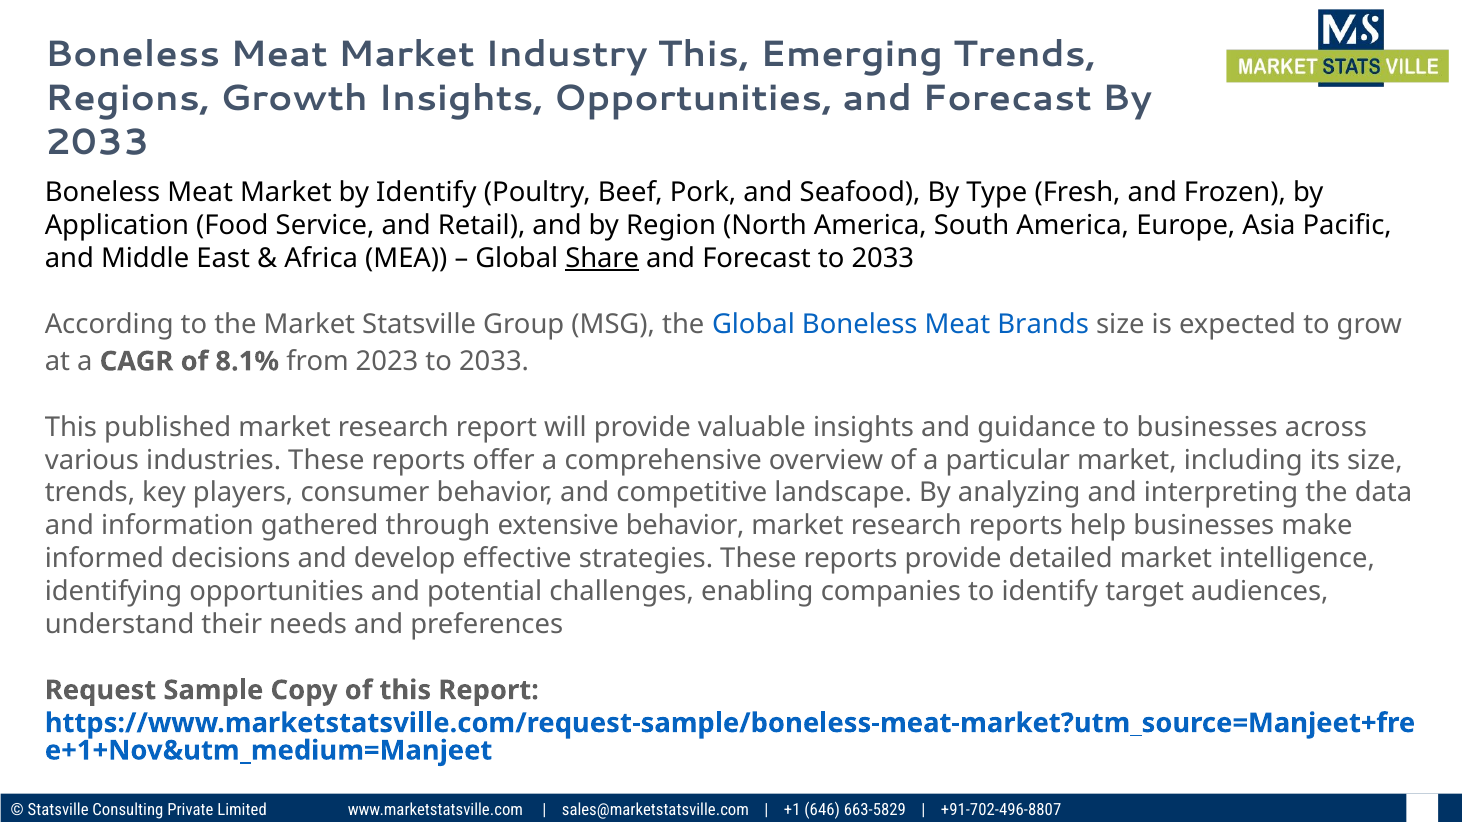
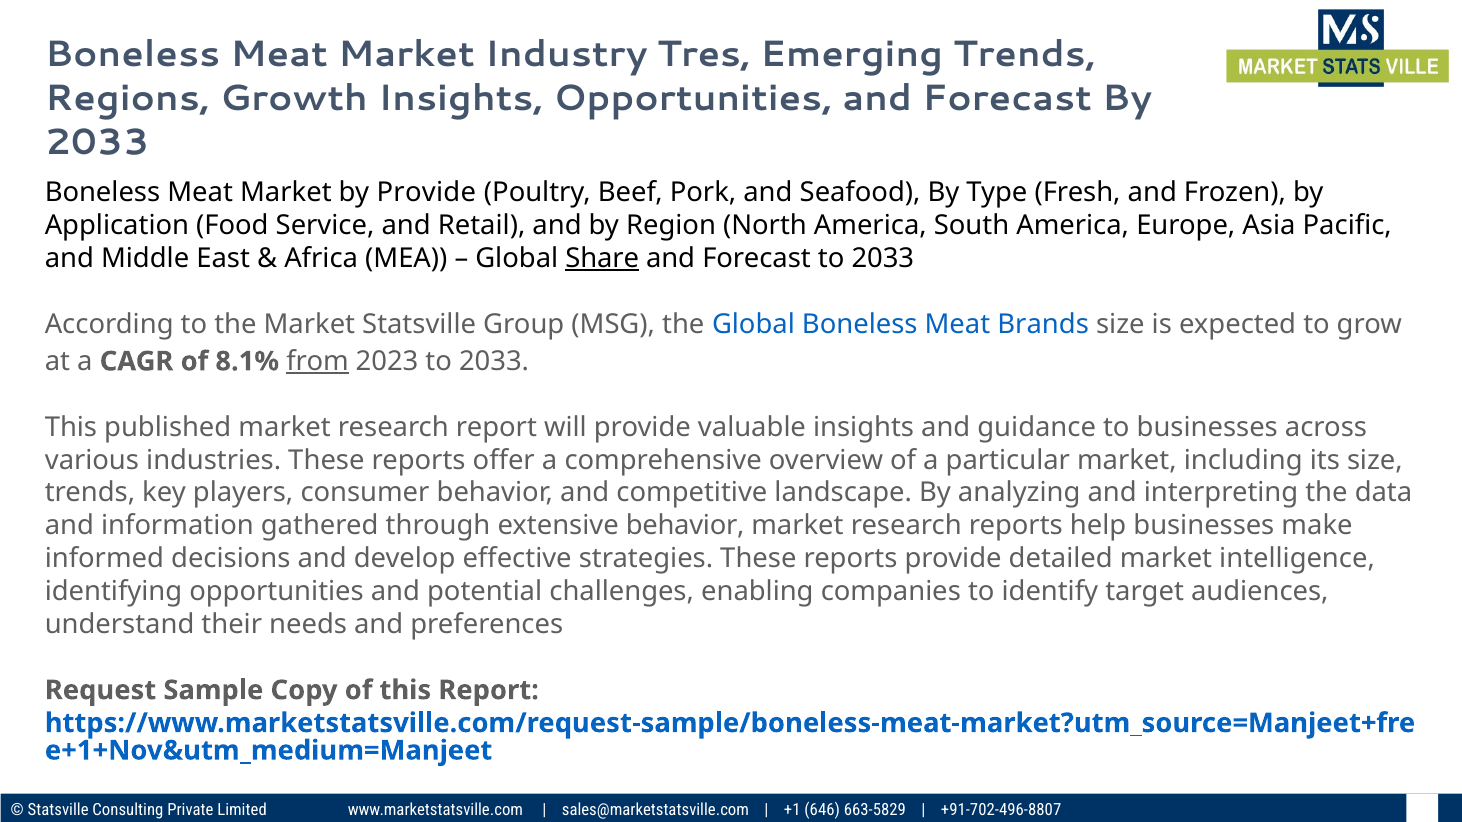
Industry This: This -> Tres
by Identify: Identify -> Provide
from underline: none -> present
